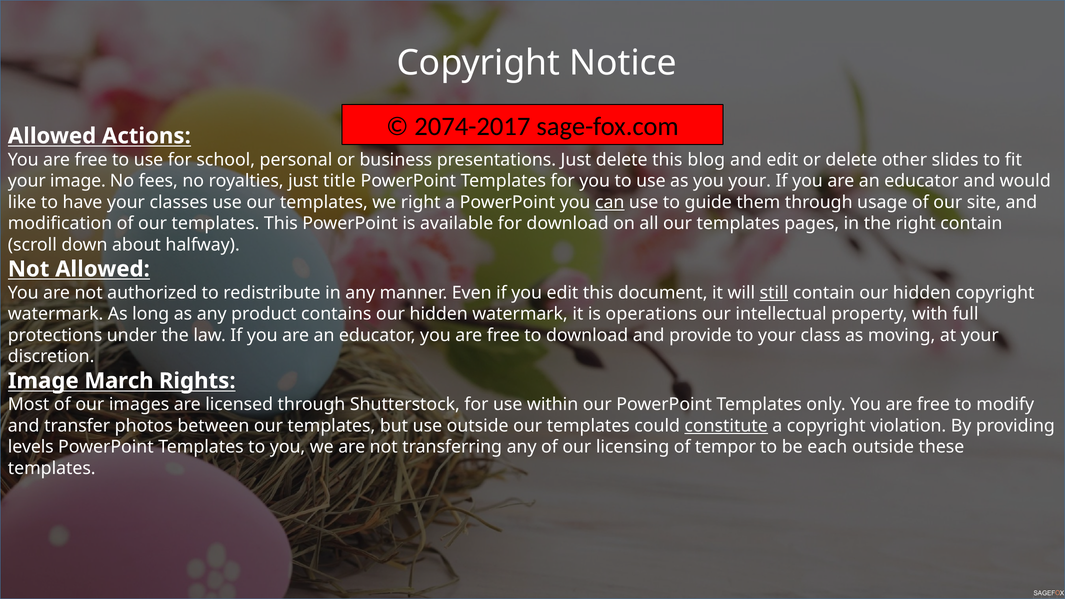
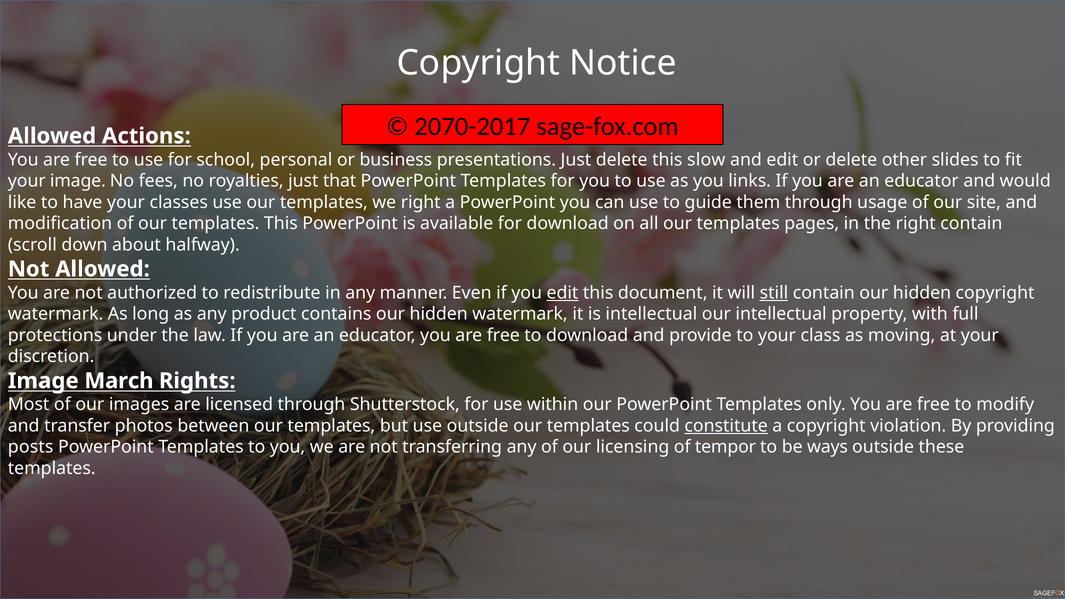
2074-2017: 2074-2017 -> 2070-2017
blog: blog -> slow
title: title -> that
you your: your -> links
can underline: present -> none
edit at (562, 293) underline: none -> present
is operations: operations -> intellectual
levels: levels -> posts
each: each -> ways
